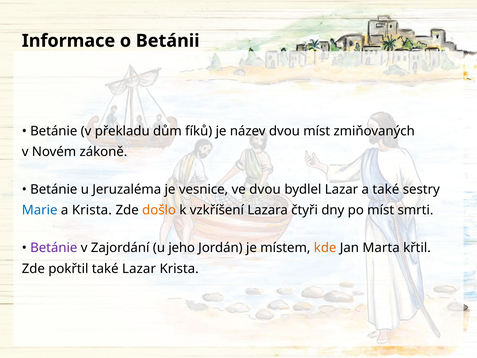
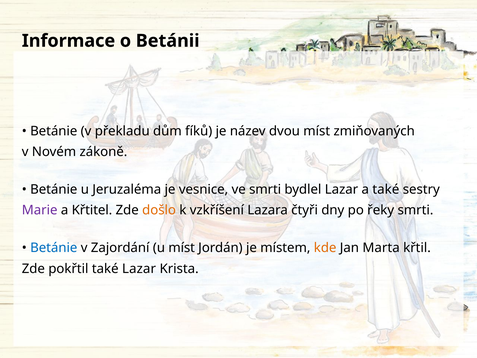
ve dvou: dvou -> smrti
Marie colour: blue -> purple
a Krista: Krista -> Křtitel
po míst: míst -> řeky
Betánie at (54, 248) colour: purple -> blue
u jeho: jeho -> míst
